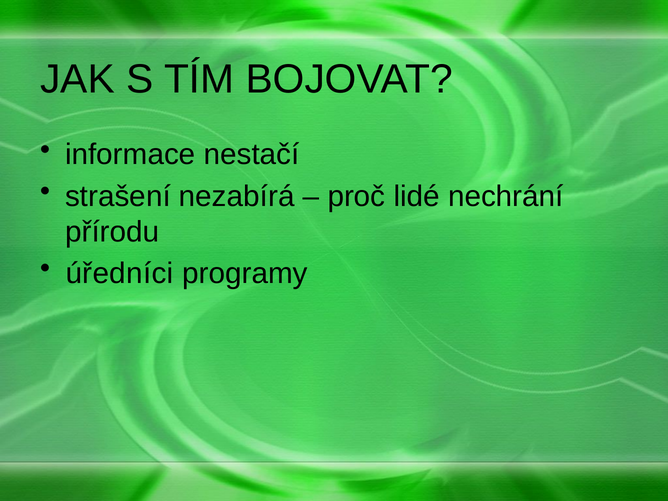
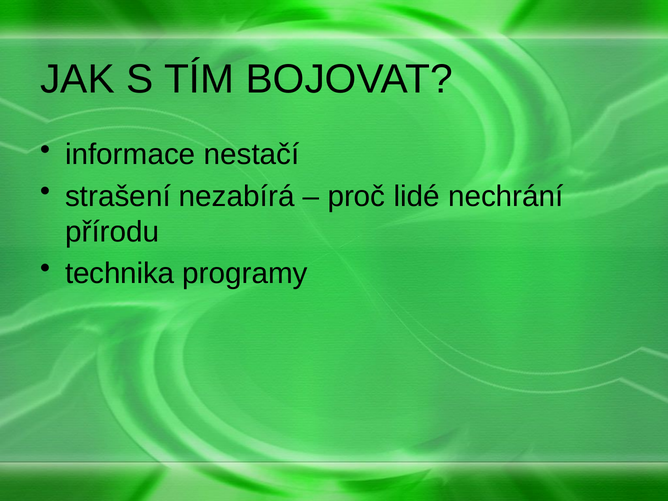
úředníci: úředníci -> technika
